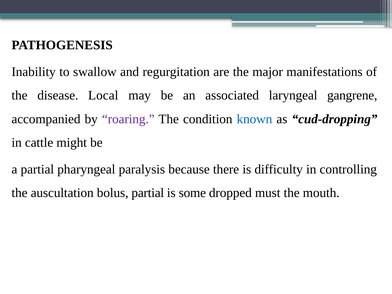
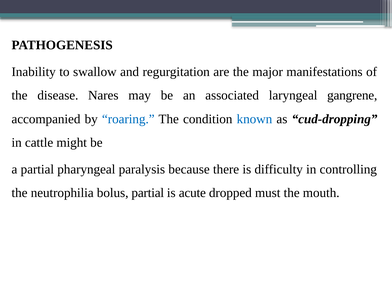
Local: Local -> Nares
roaring colour: purple -> blue
auscultation: auscultation -> neutrophilia
some: some -> acute
